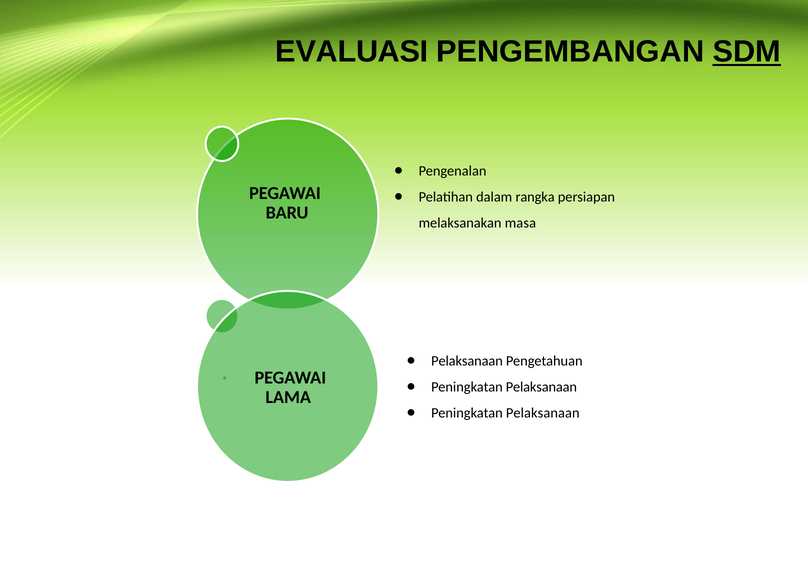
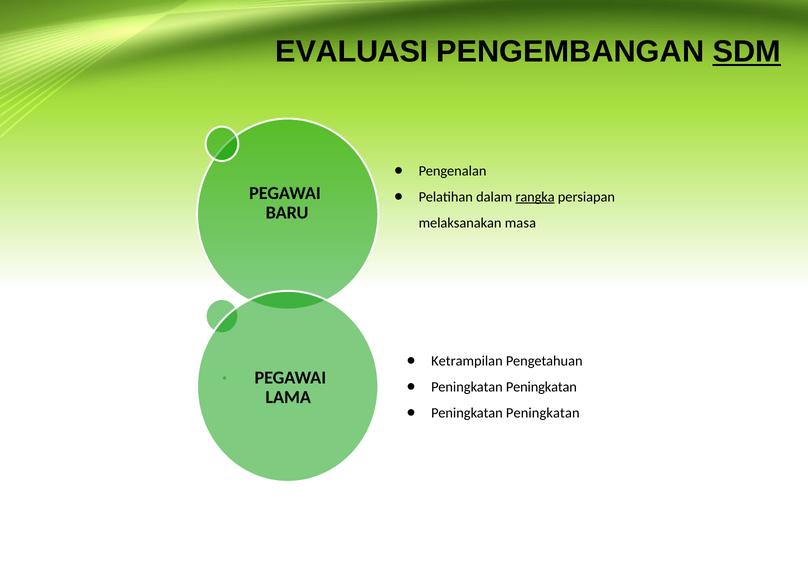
rangka underline: none -> present
Pelaksanaan at (467, 361): Pelaksanaan -> Ketrampilan
Pelaksanaan at (541, 387): Pelaksanaan -> Peningkatan
Pelaksanaan at (543, 413): Pelaksanaan -> Peningkatan
